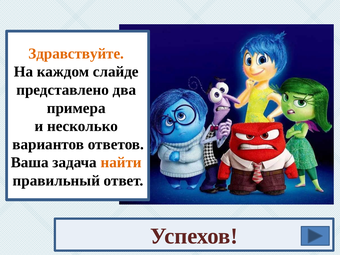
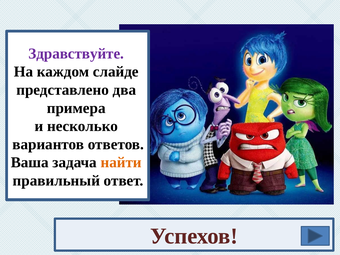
Здравствуйте colour: orange -> purple
